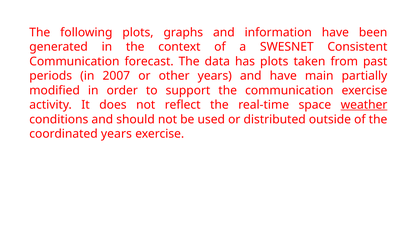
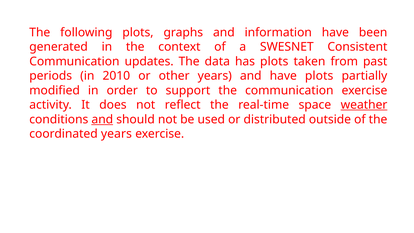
forecast: forecast -> updates
2007: 2007 -> 2010
have main: main -> plots
and at (102, 119) underline: none -> present
